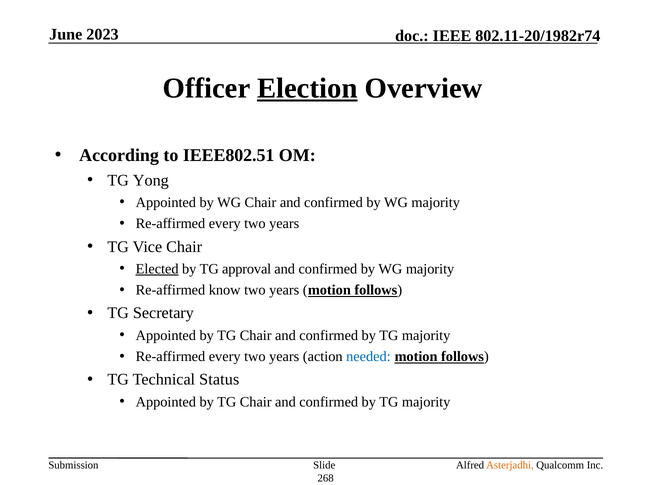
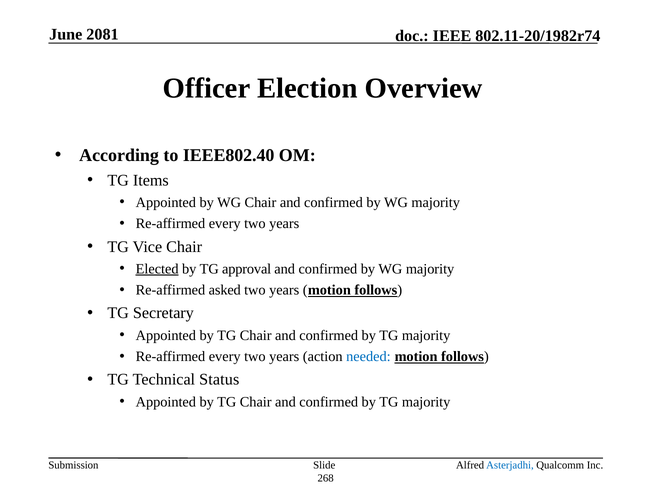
2023: 2023 -> 2081
Election underline: present -> none
IEEE802.51: IEEE802.51 -> IEEE802.40
Yong: Yong -> Items
know: know -> asked
Asterjadhi colour: orange -> blue
